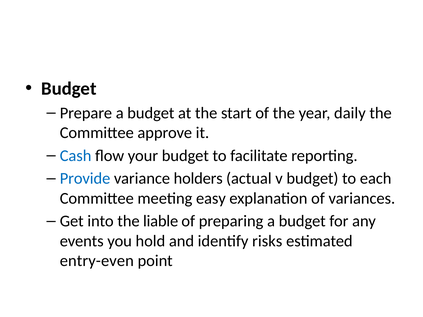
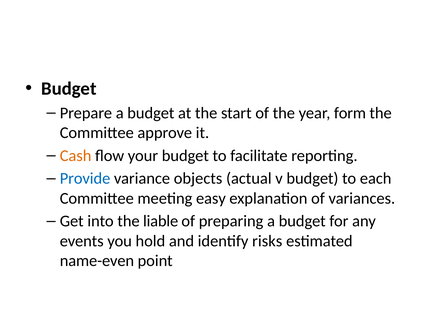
daily: daily -> form
Cash colour: blue -> orange
holders: holders -> objects
entry-even: entry-even -> name-even
